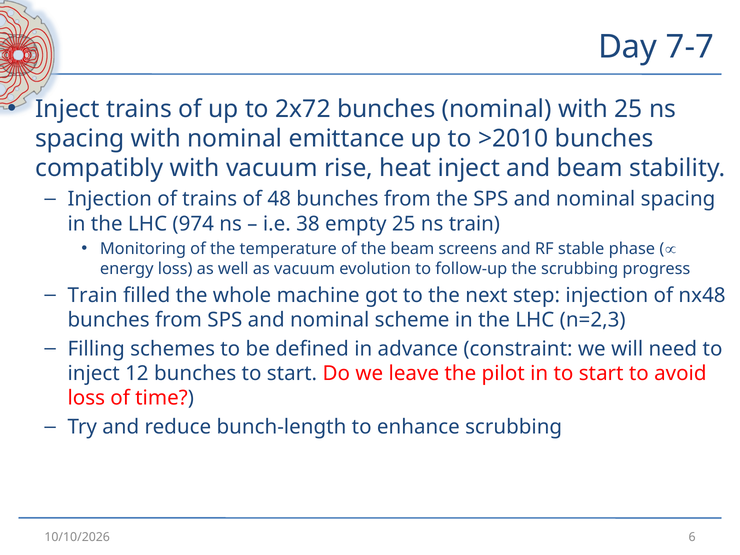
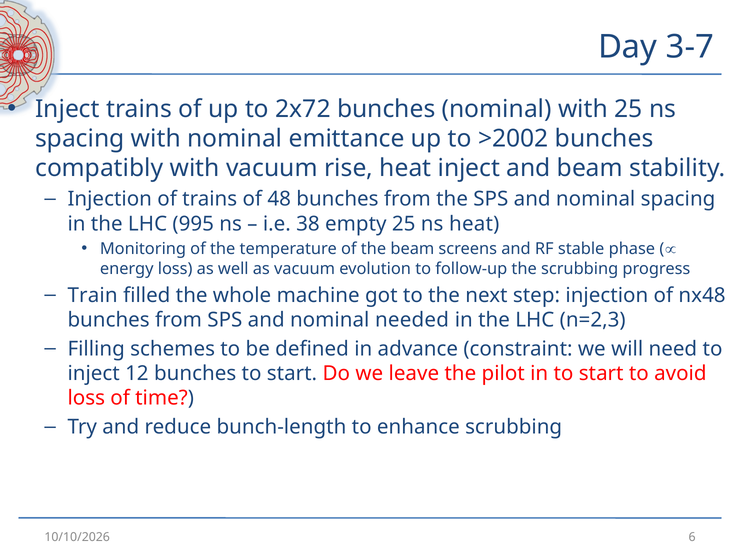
7-7: 7-7 -> 3-7
>2010: >2010 -> >2002
974: 974 -> 995
ns train: train -> heat
scheme: scheme -> needed
